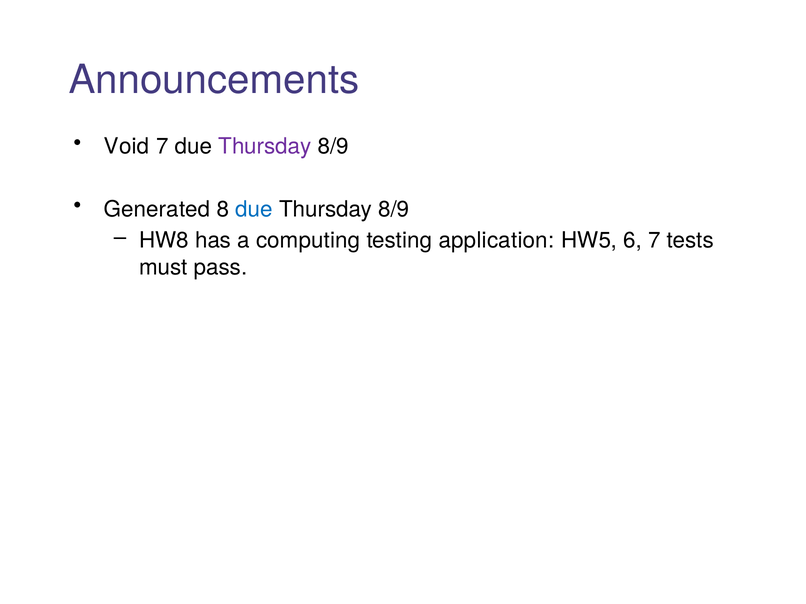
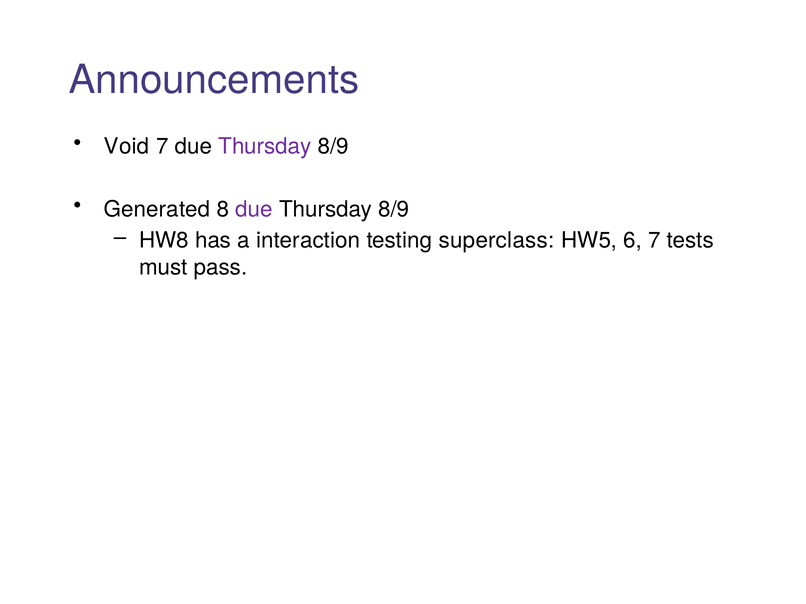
due at (254, 209) colour: blue -> purple
computing: computing -> interaction
application: application -> superclass
